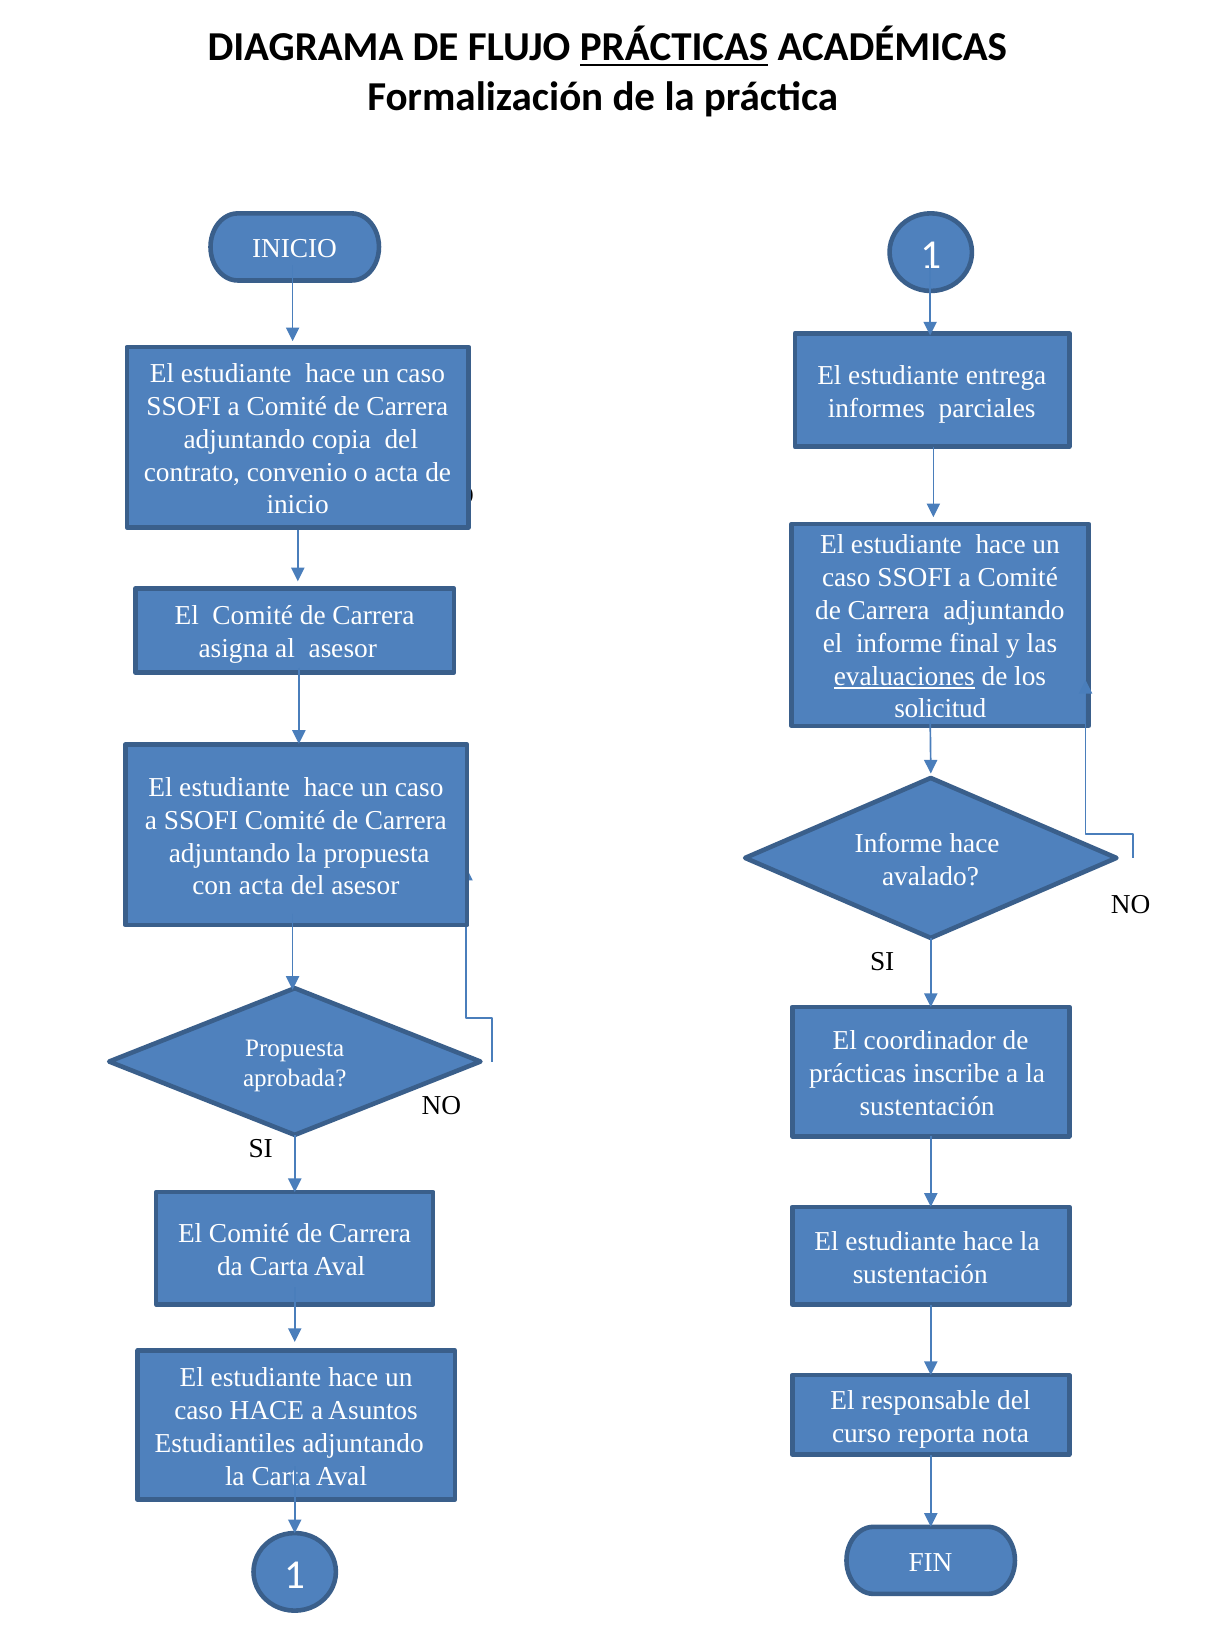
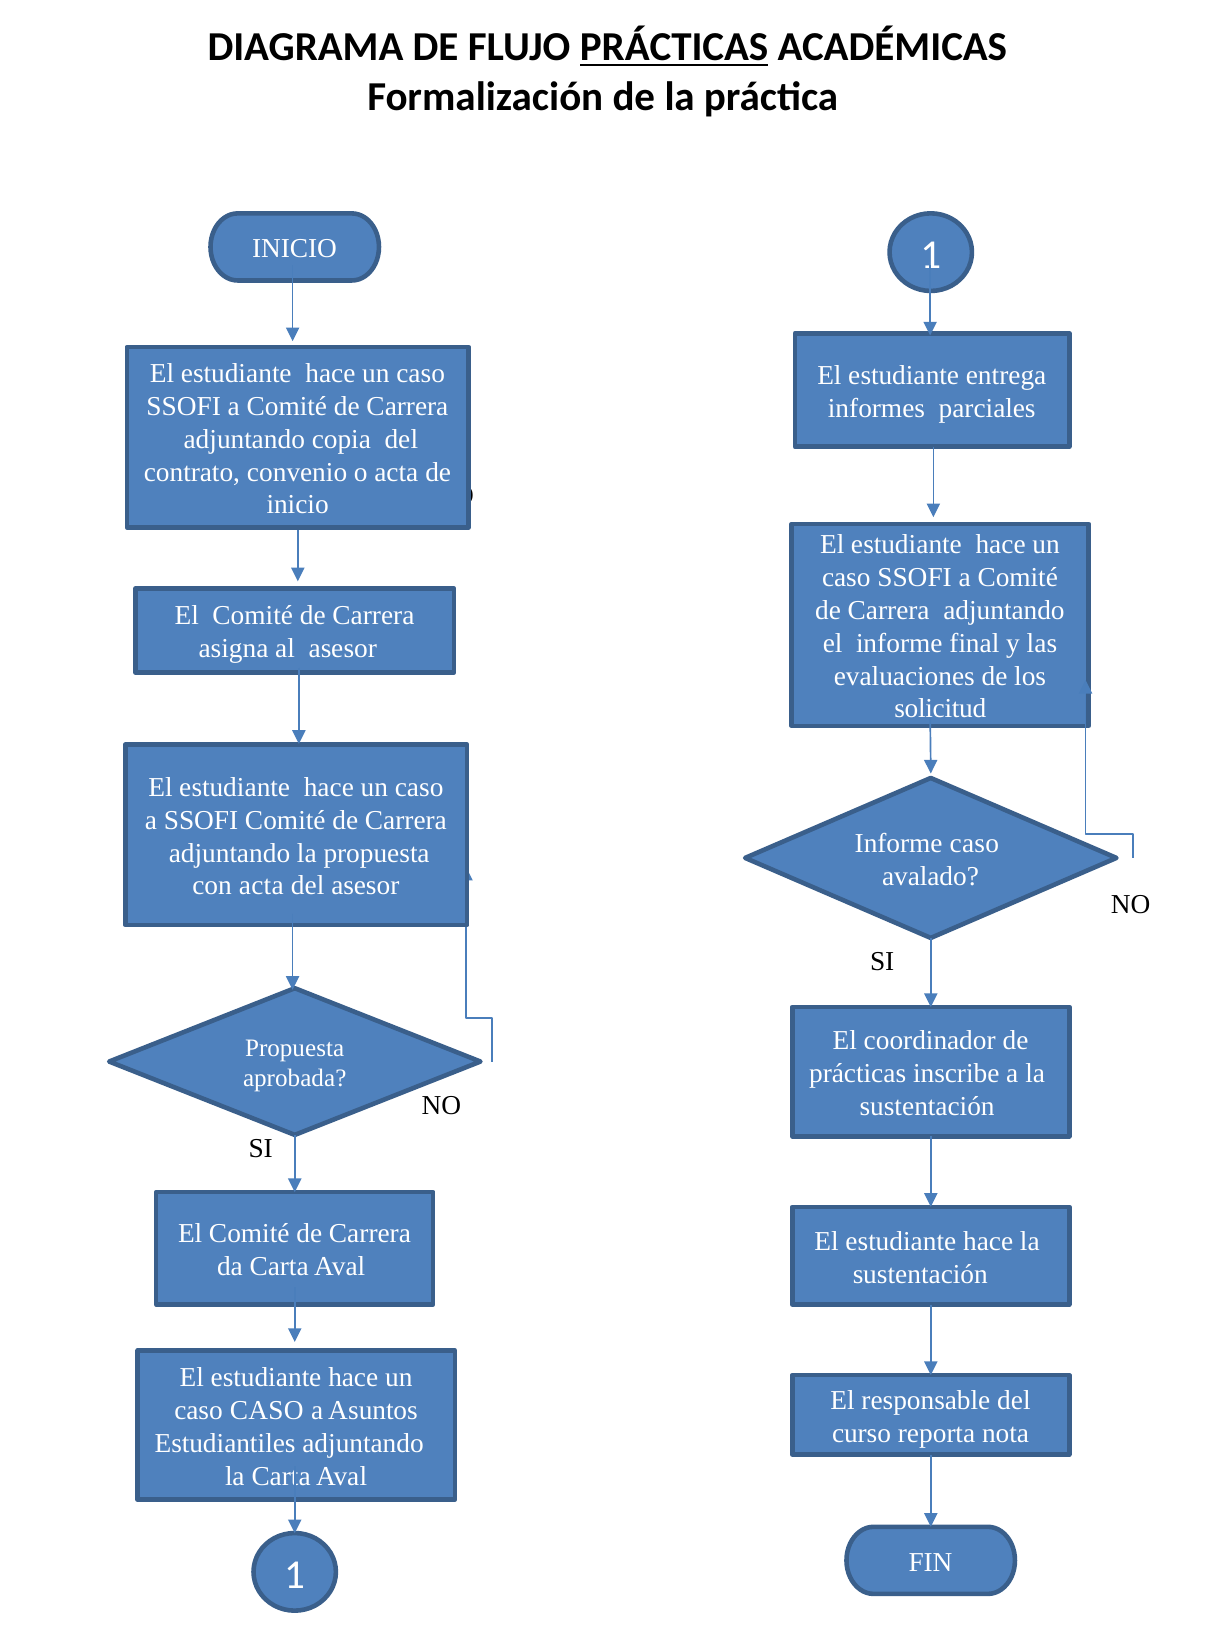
evaluaciones underline: present -> none
Informe hace: hace -> caso
caso HACE: HACE -> CASO
